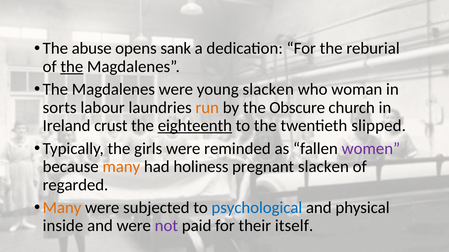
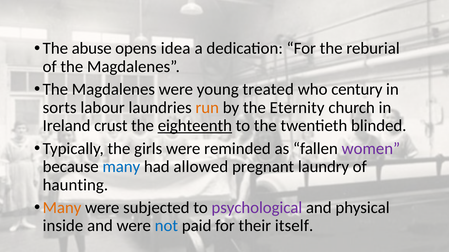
sank: sank -> idea
the at (72, 67) underline: present -> none
young slacken: slacken -> treated
woman: woman -> century
Obscure: Obscure -> Eternity
slipped: slipped -> blinded
many at (121, 167) colour: orange -> blue
holiness: holiness -> allowed
pregnant slacken: slacken -> laundry
regarded: regarded -> haunting
psychological colour: blue -> purple
not colour: purple -> blue
